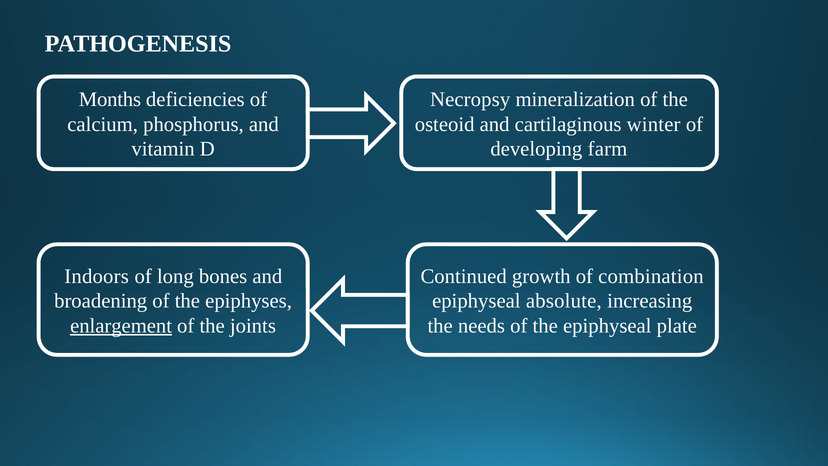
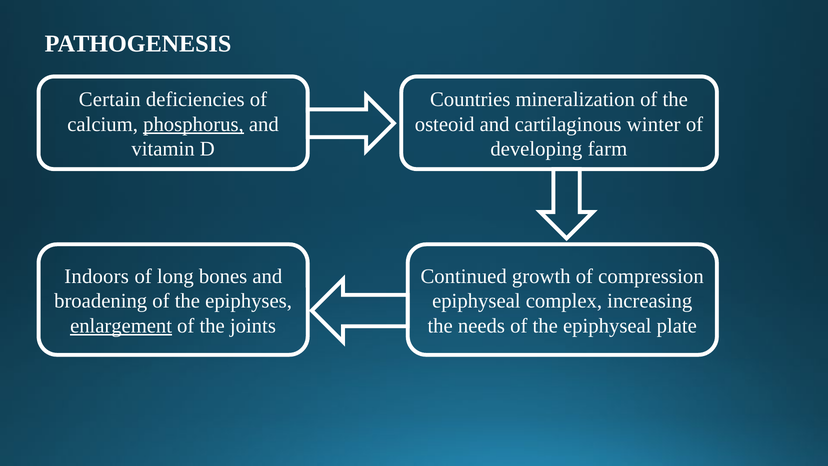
Months: Months -> Certain
Necropsy: Necropsy -> Countries
phosphorus underline: none -> present
combination: combination -> compression
absolute: absolute -> complex
